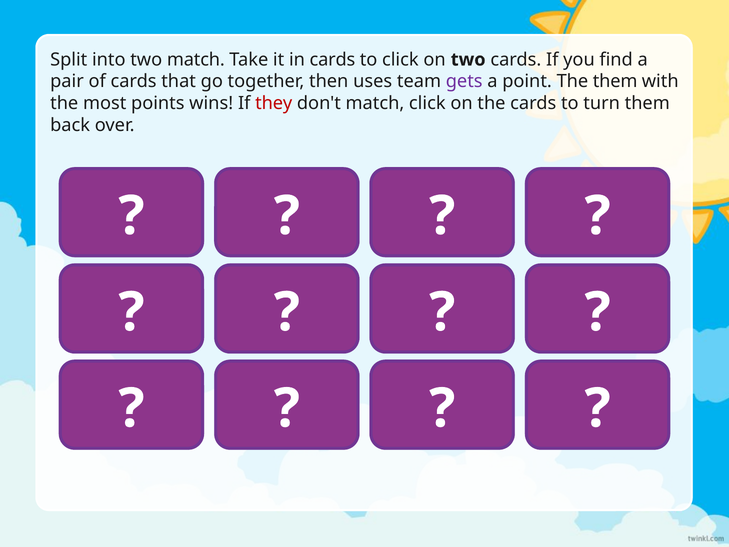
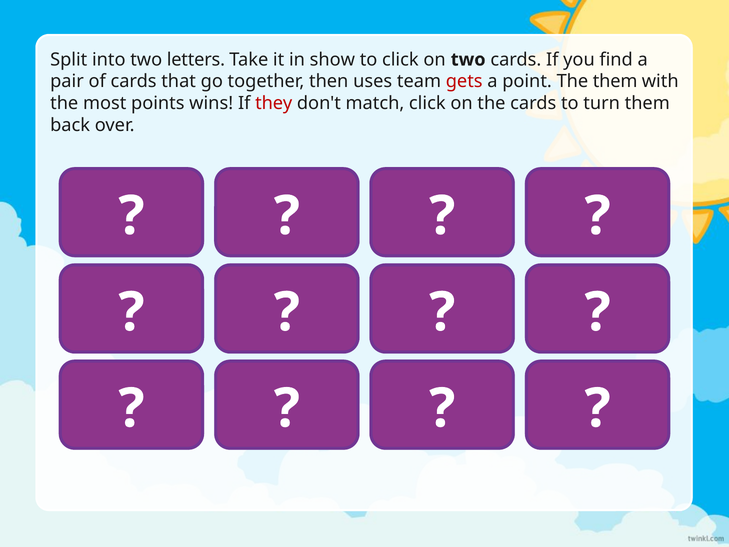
two match: match -> letters
in cards: cards -> show
gets colour: purple -> red
